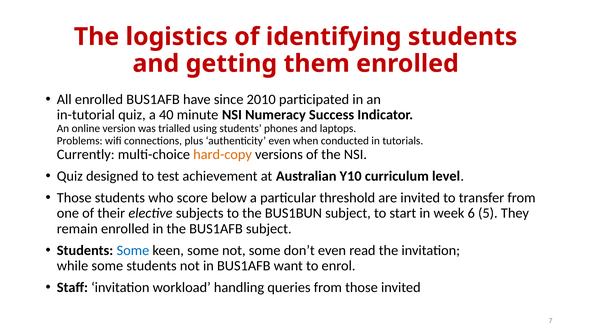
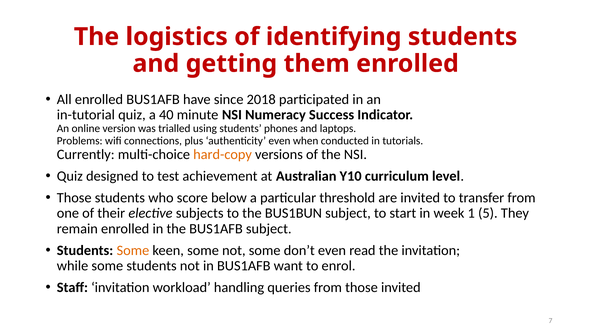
2010: 2010 -> 2018
6: 6 -> 1
Some at (133, 251) colour: blue -> orange
